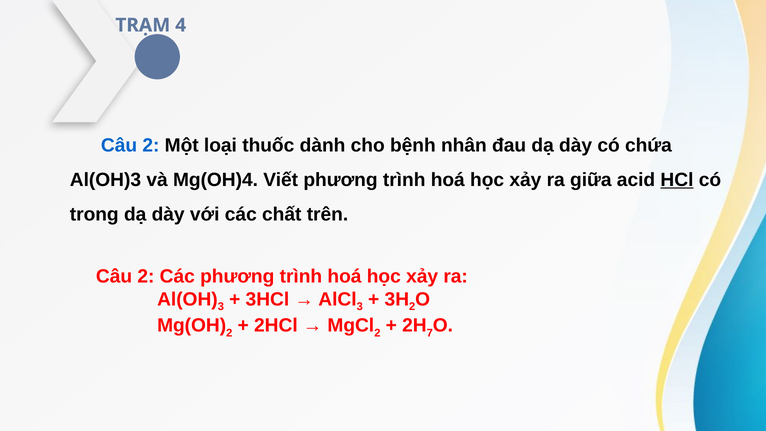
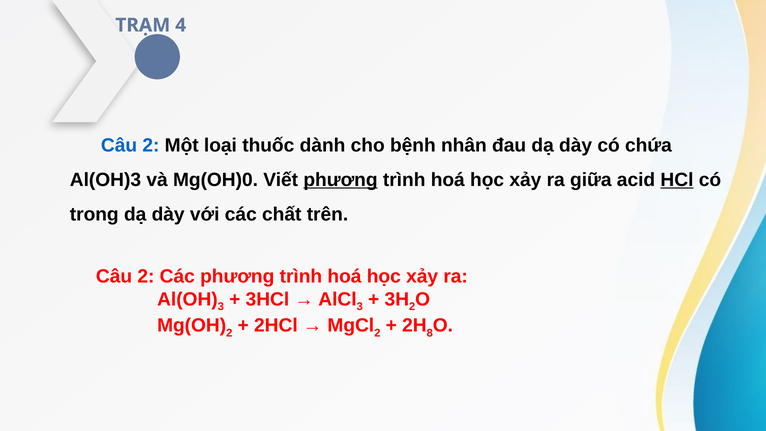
Mg(OH)4: Mg(OH)4 -> Mg(OH)0
phương at (341, 180) underline: none -> present
7: 7 -> 8
